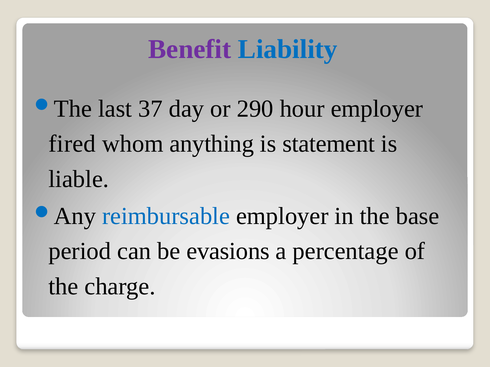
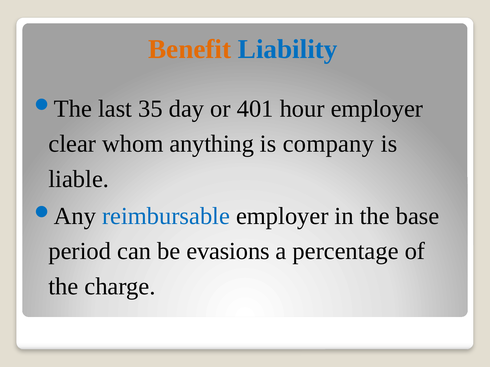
Benefit colour: purple -> orange
37: 37 -> 35
290: 290 -> 401
fired: fired -> clear
statement: statement -> company
